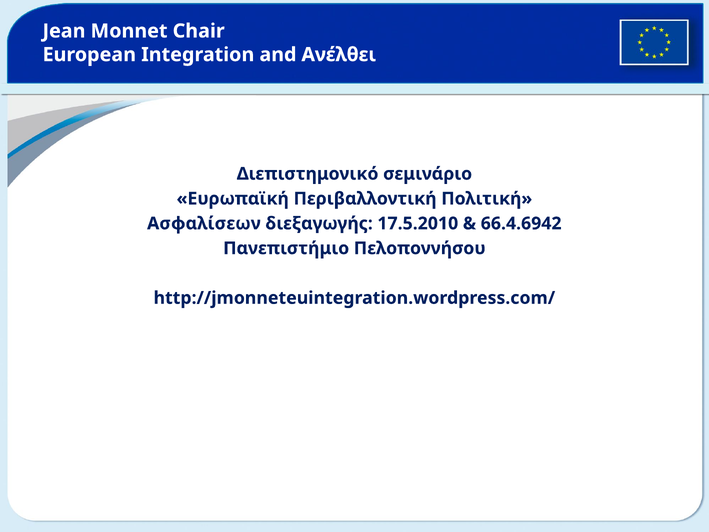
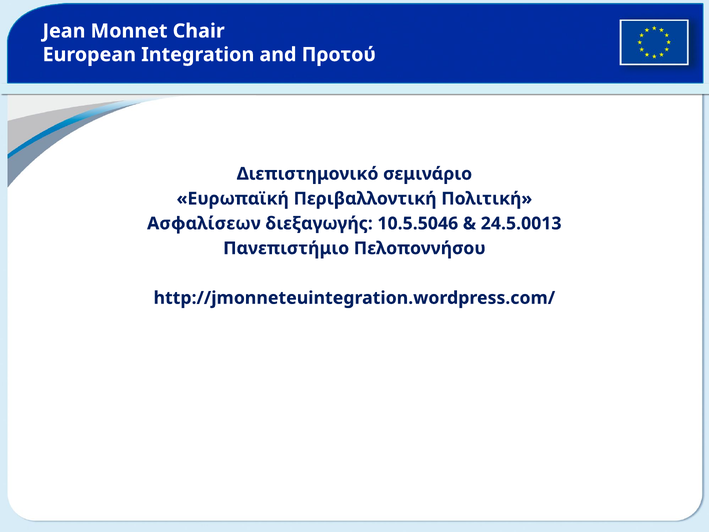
Ανέλθει: Ανέλθει -> Προτού
17.5.2010: 17.5.2010 -> 10.5.5046
66.4.6942: 66.4.6942 -> 24.5.0013
